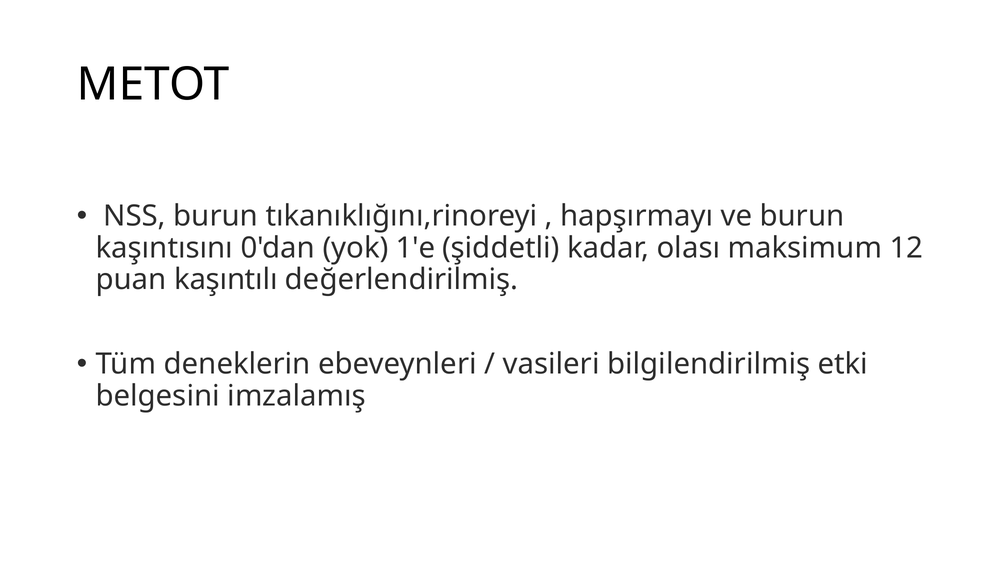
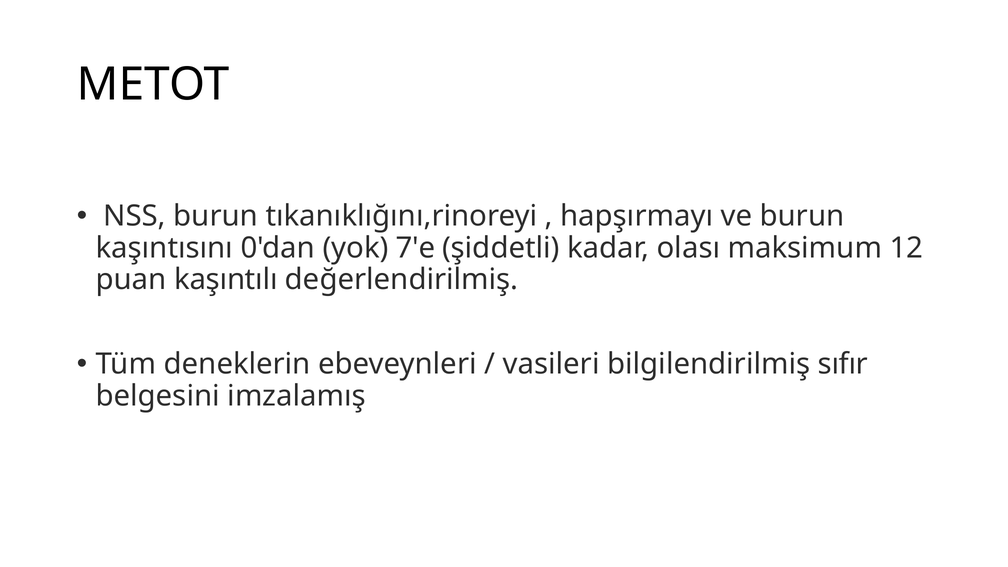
1'e: 1'e -> 7'e
etki: etki -> sıfır
